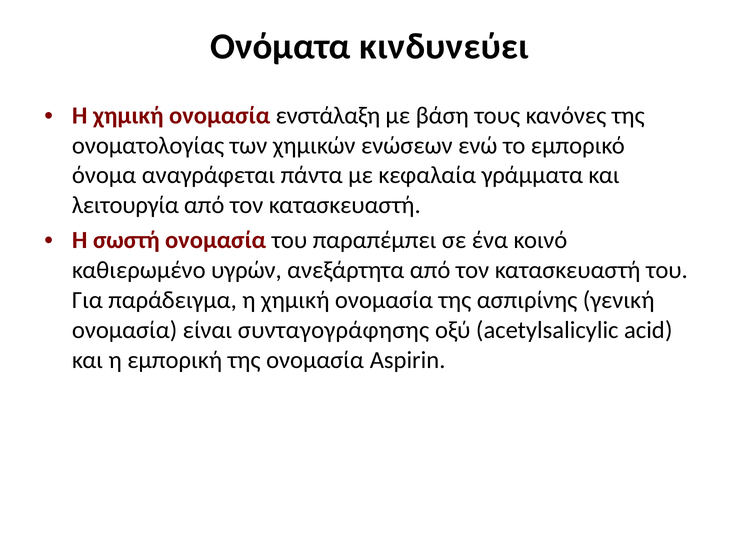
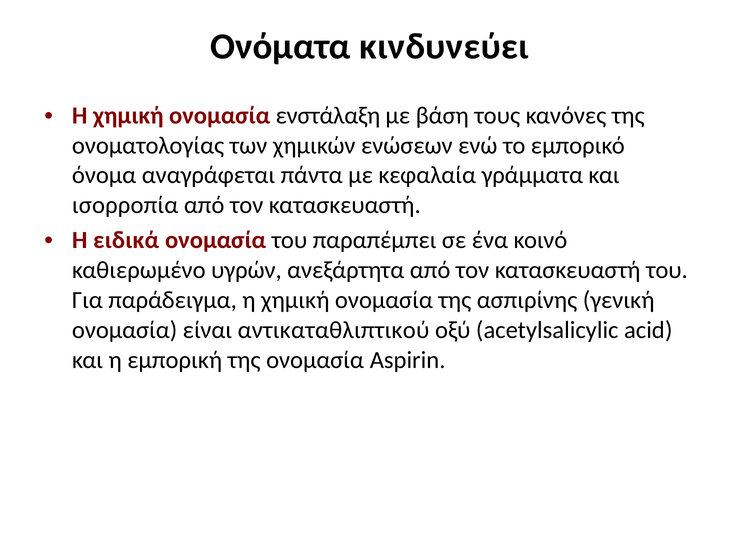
λειτουργία: λειτουργία -> ισορροπία
σωστή: σωστή -> ειδικά
συνταγογράφησης: συνταγογράφησης -> αντικαταθλιπτικού
